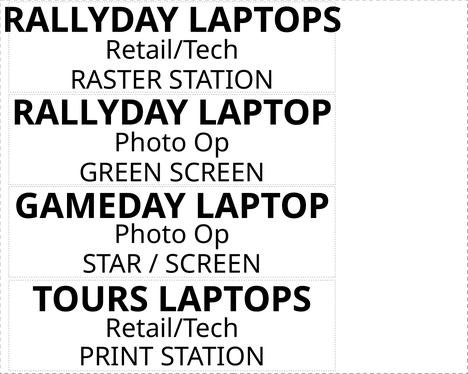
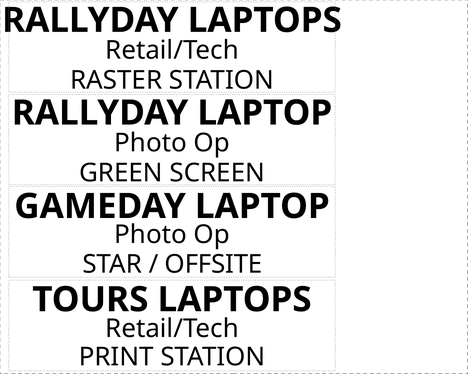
SCREEN at (213, 264): SCREEN -> OFFSITE
